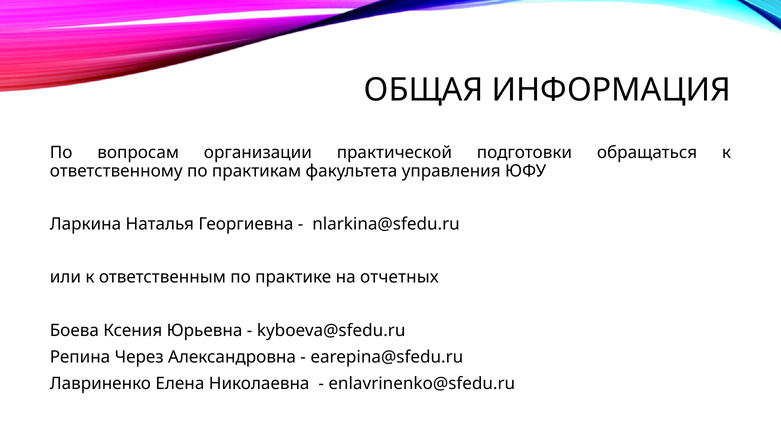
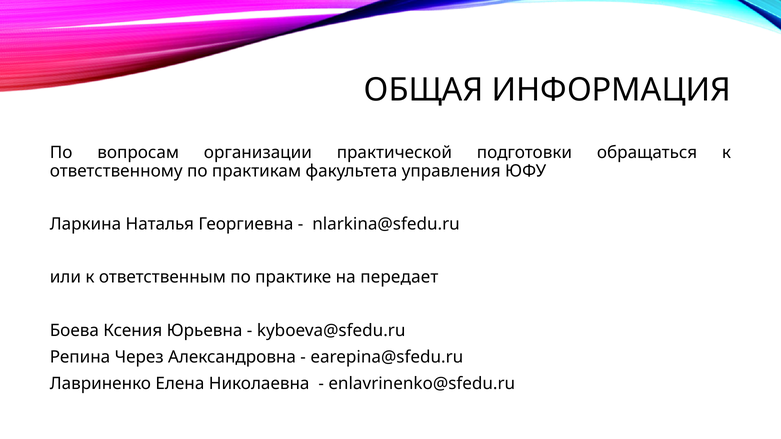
отчетных: отчетных -> передает
